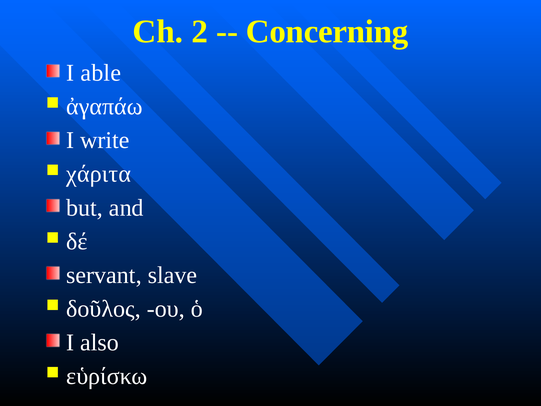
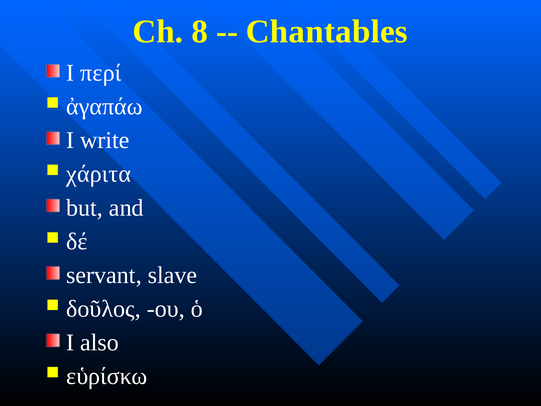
2: 2 -> 8
Concerning: Concerning -> Chantables
able: able -> περί
